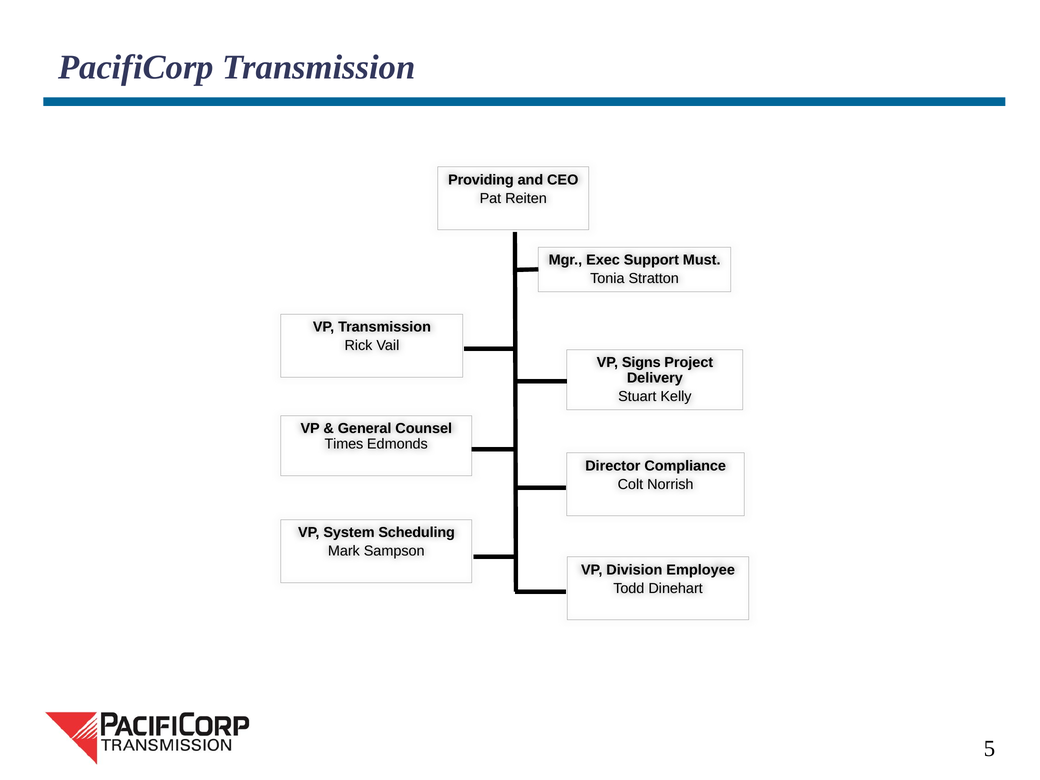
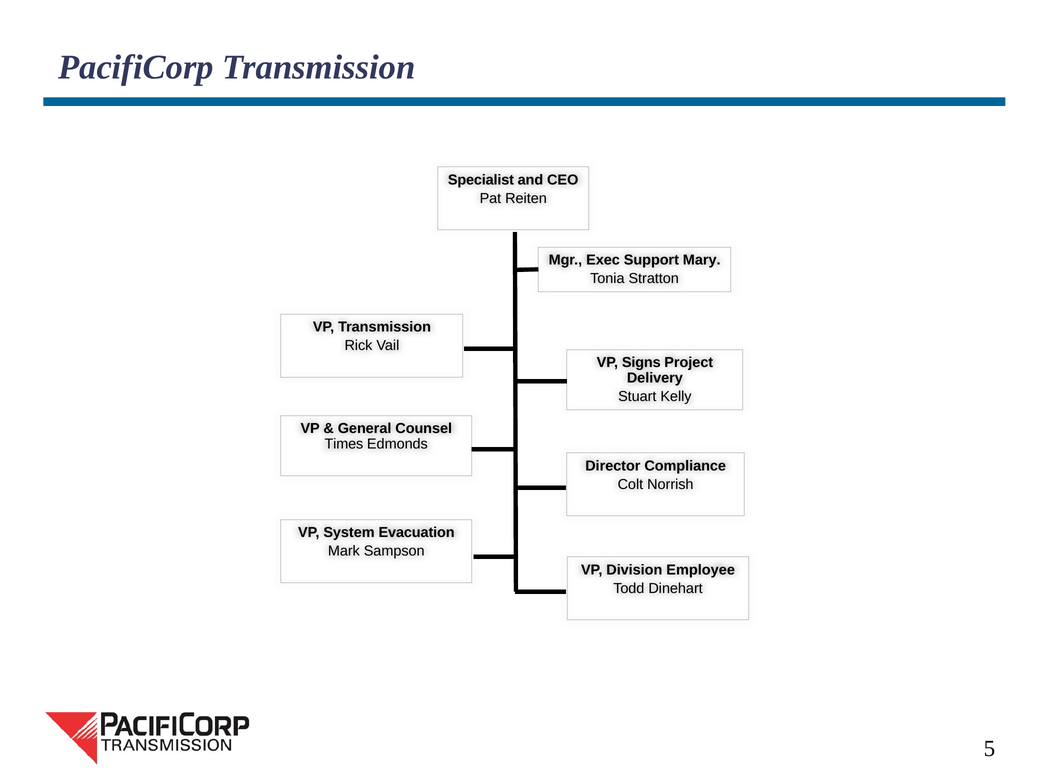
Providing: Providing -> Specialist
Must: Must -> Mary
Scheduling: Scheduling -> Evacuation
